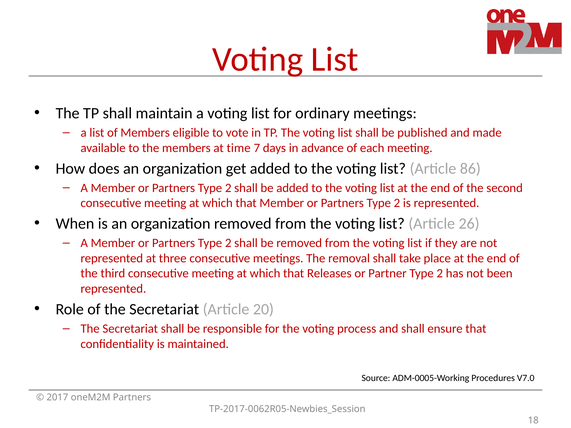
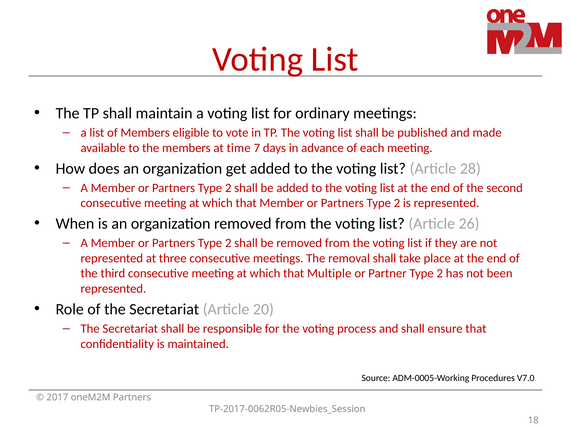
86: 86 -> 28
Releases: Releases -> Multiple
